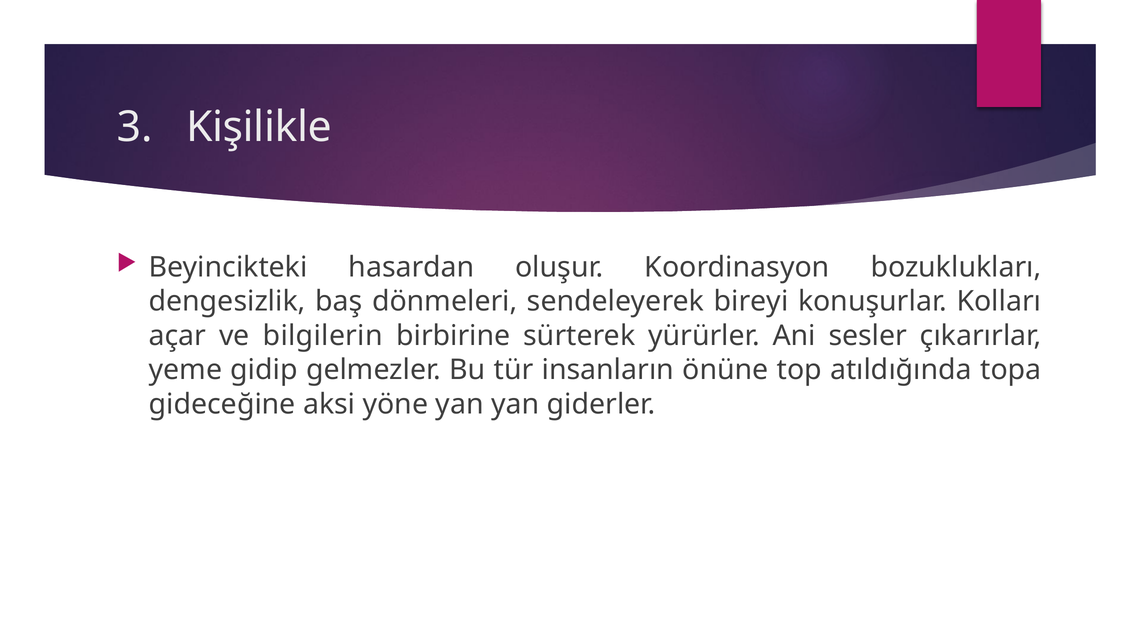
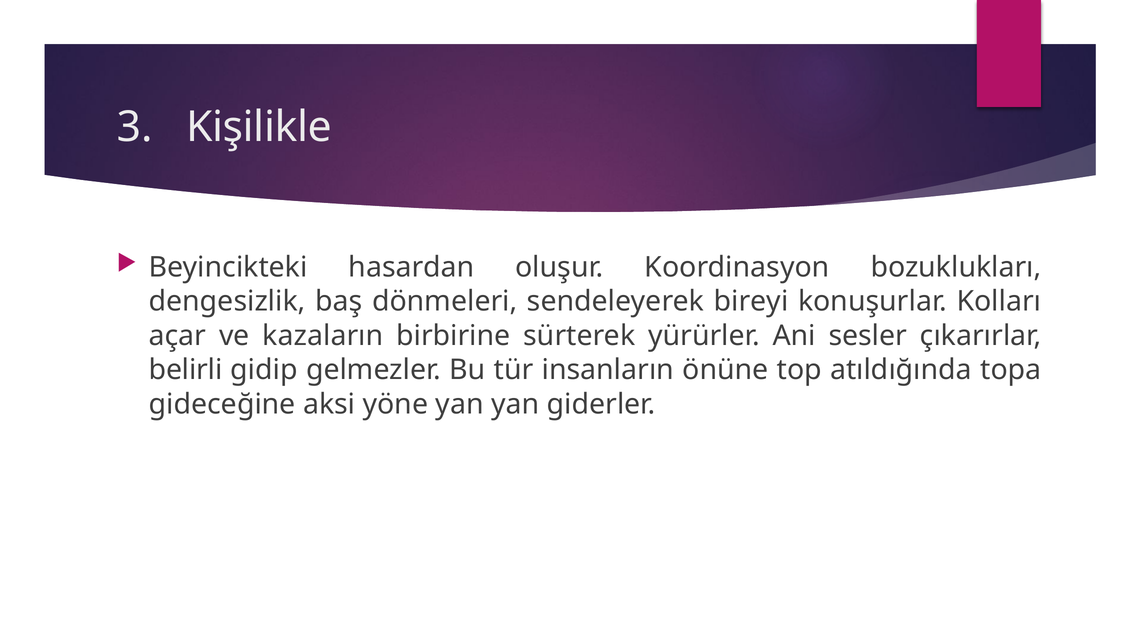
bilgilerin: bilgilerin -> kazaların
yeme: yeme -> belirli
